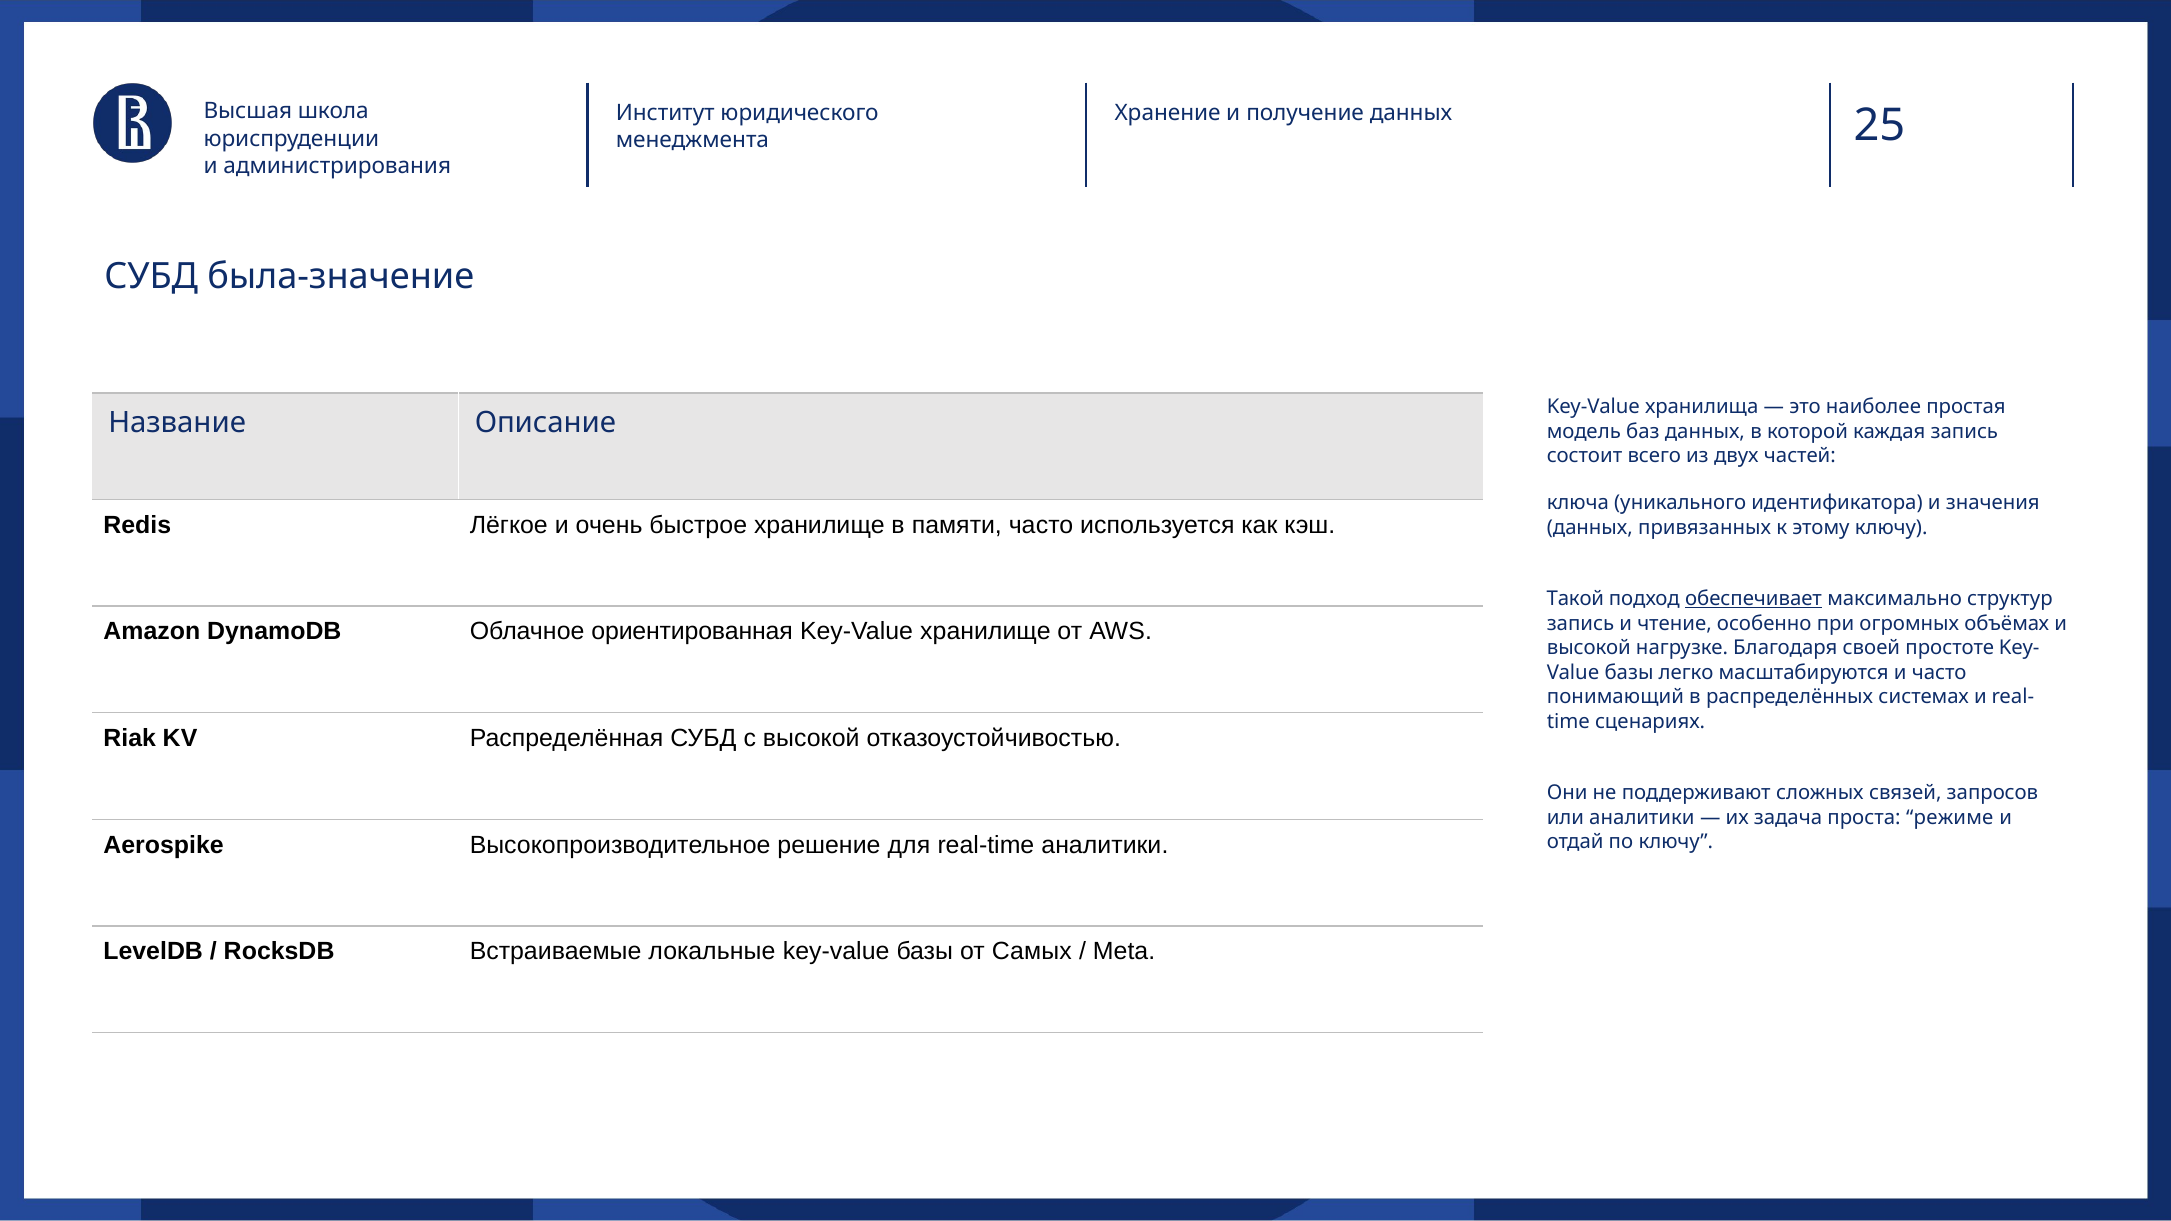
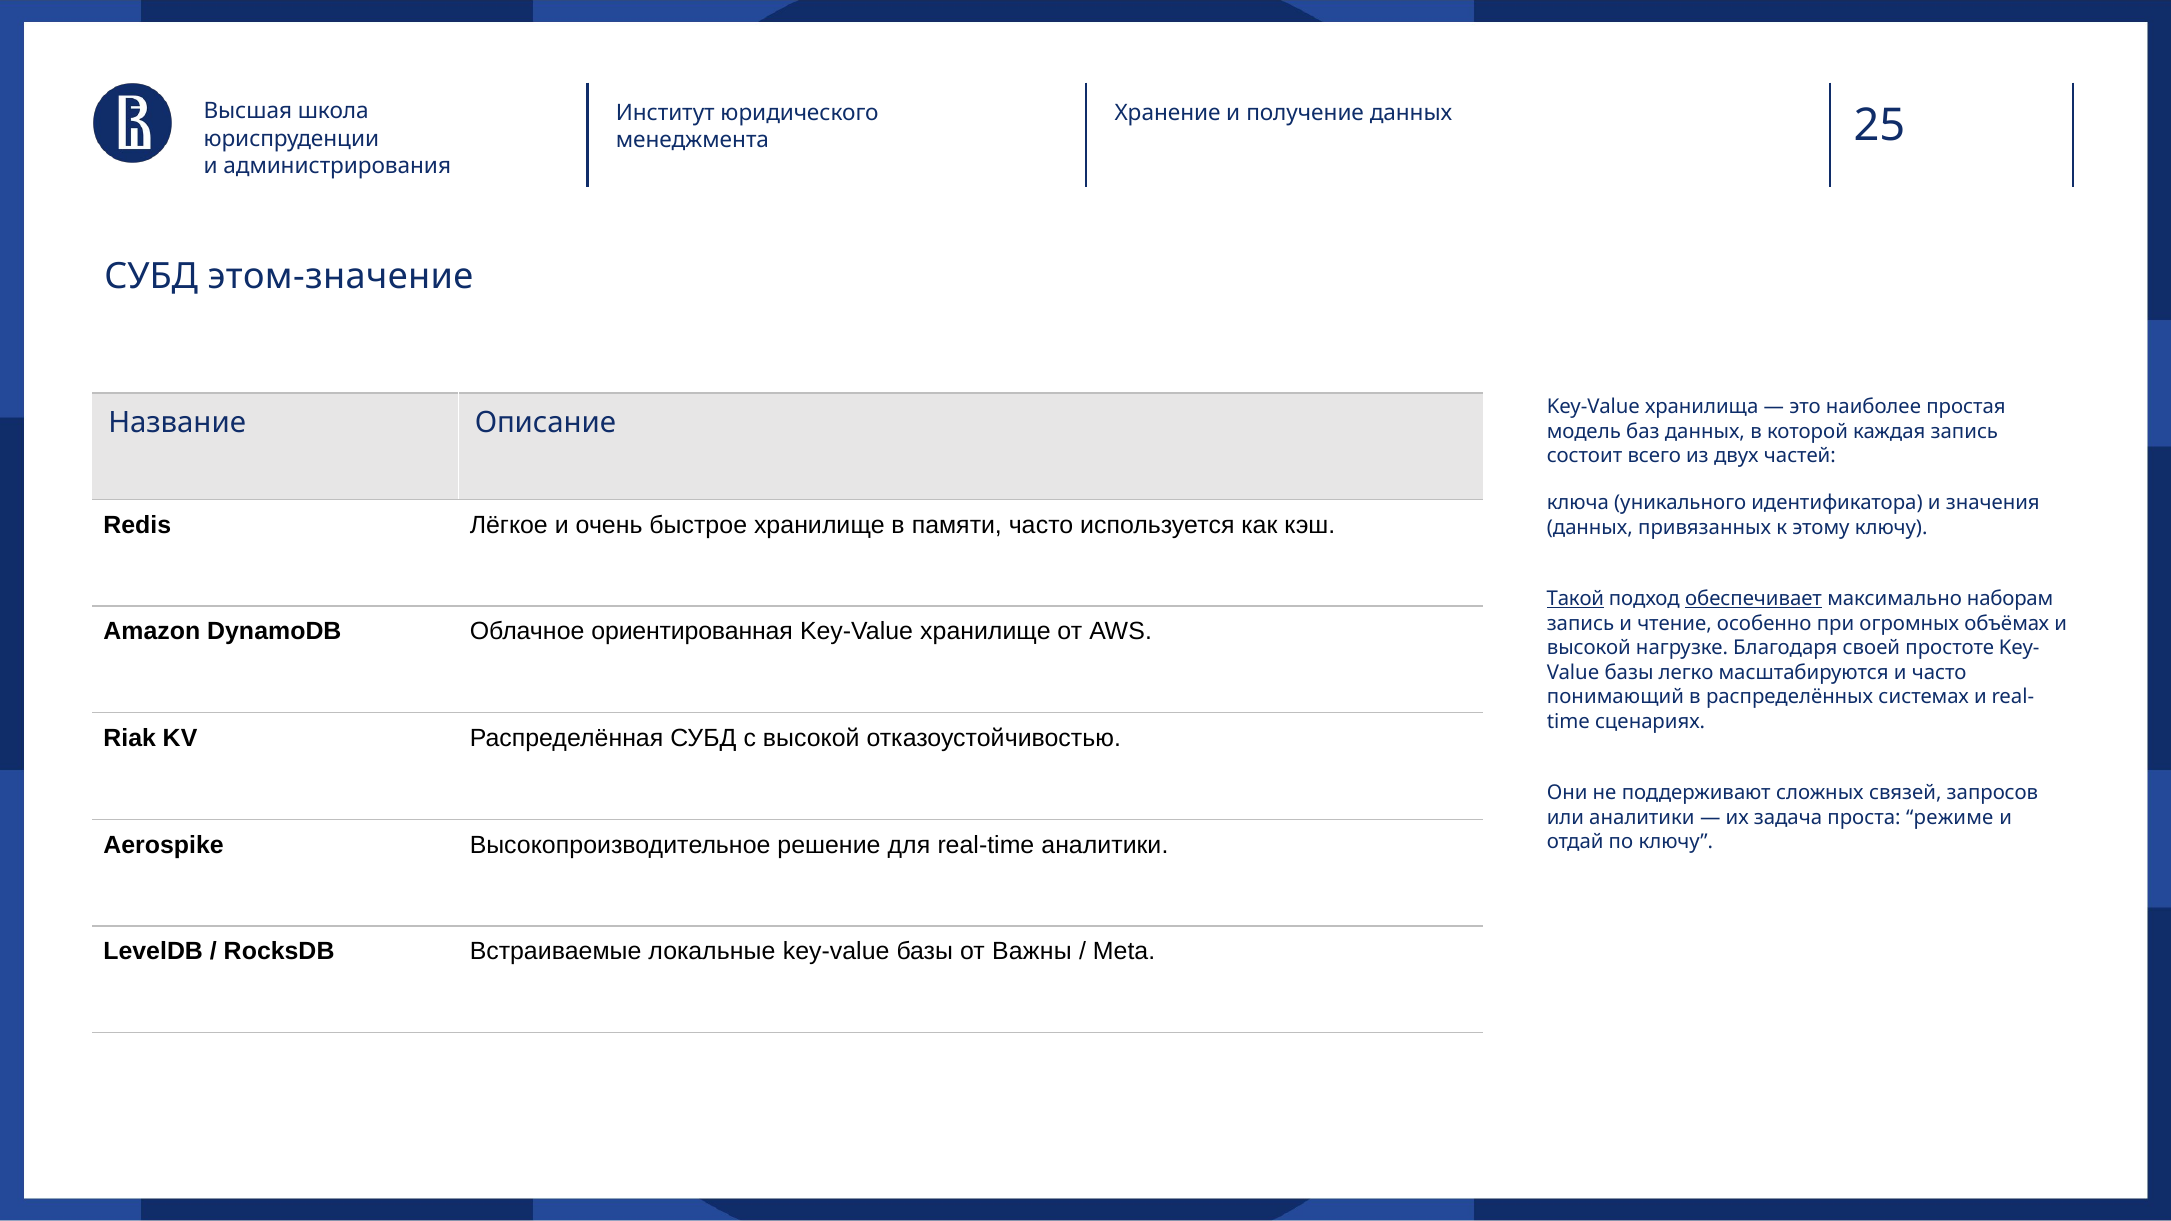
была-значение: была-значение -> этом-значение
Такой underline: none -> present
структур: структур -> наборам
Самых: Самых -> Важны
